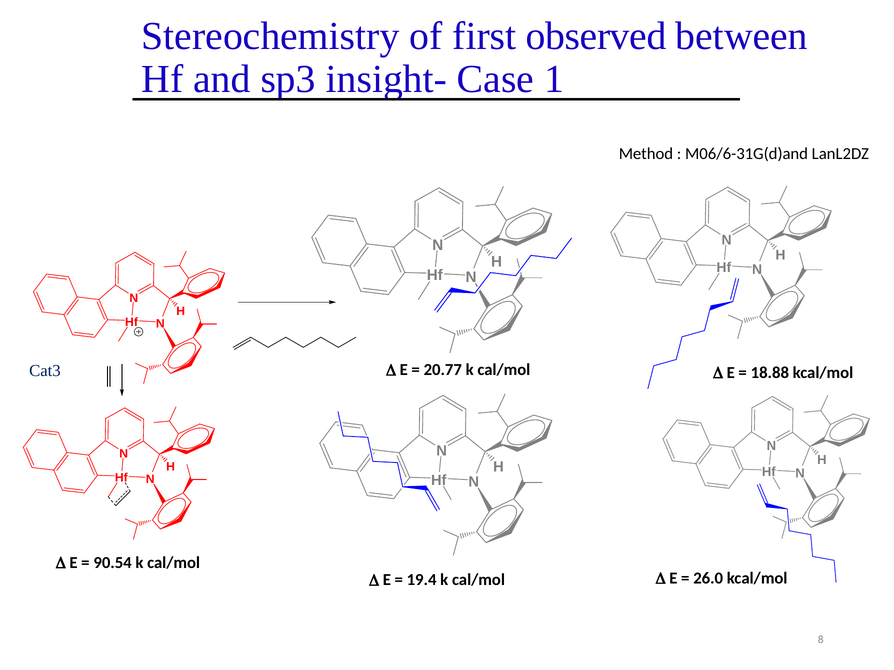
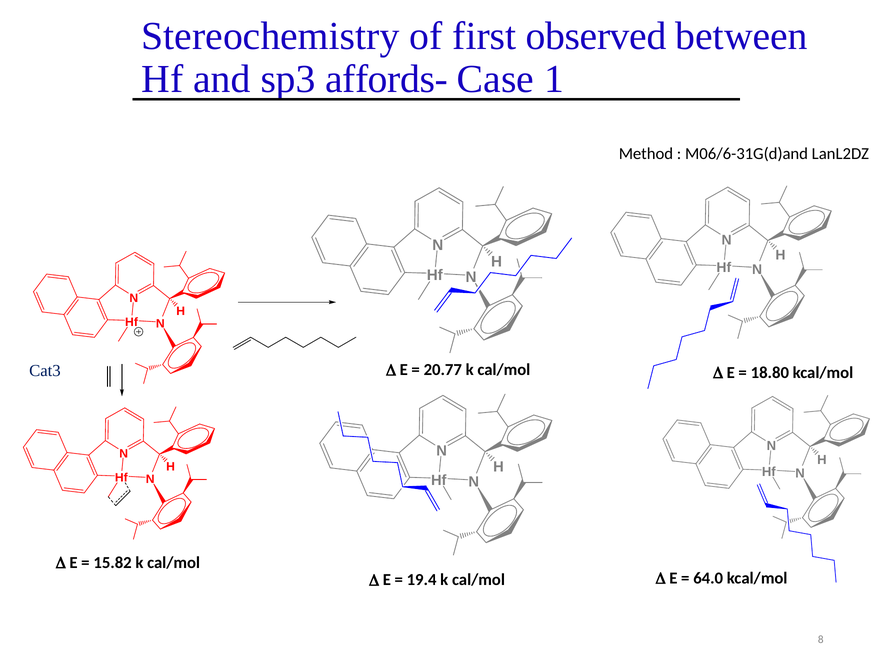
insight-: insight- -> affords-
18.88: 18.88 -> 18.80
90.54: 90.54 -> 15.82
26.0: 26.0 -> 64.0
